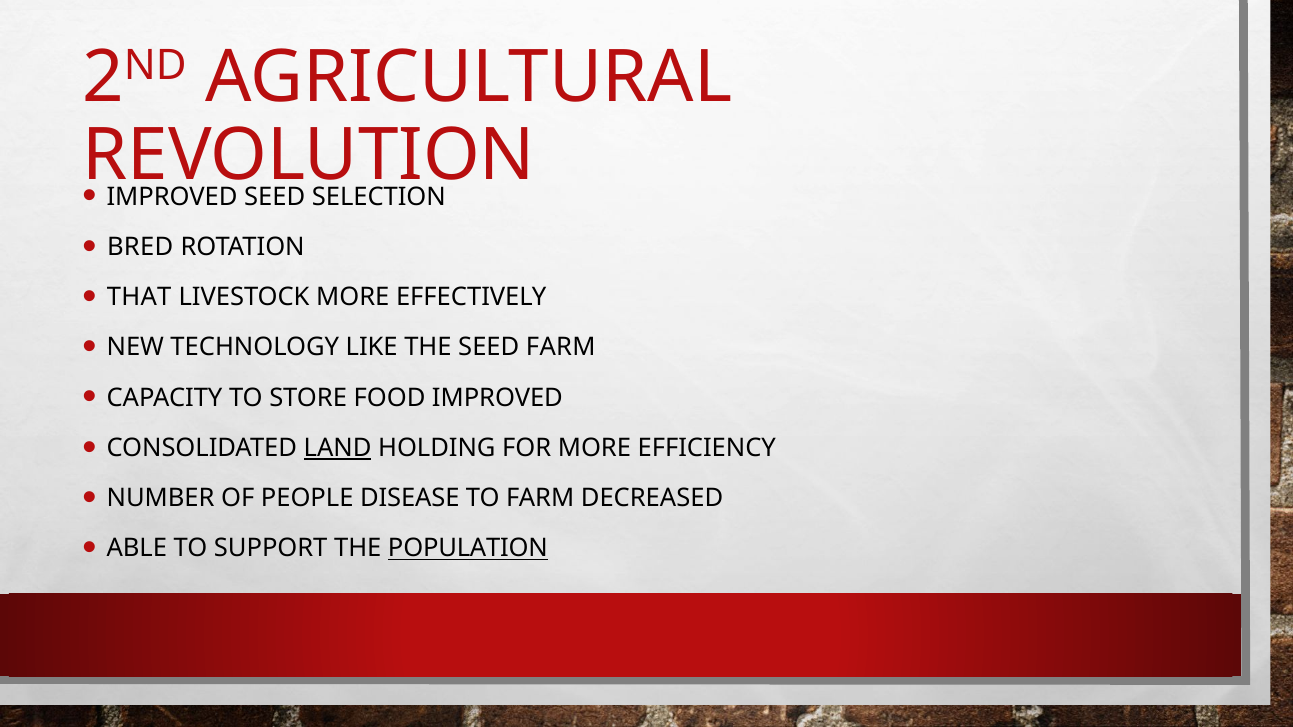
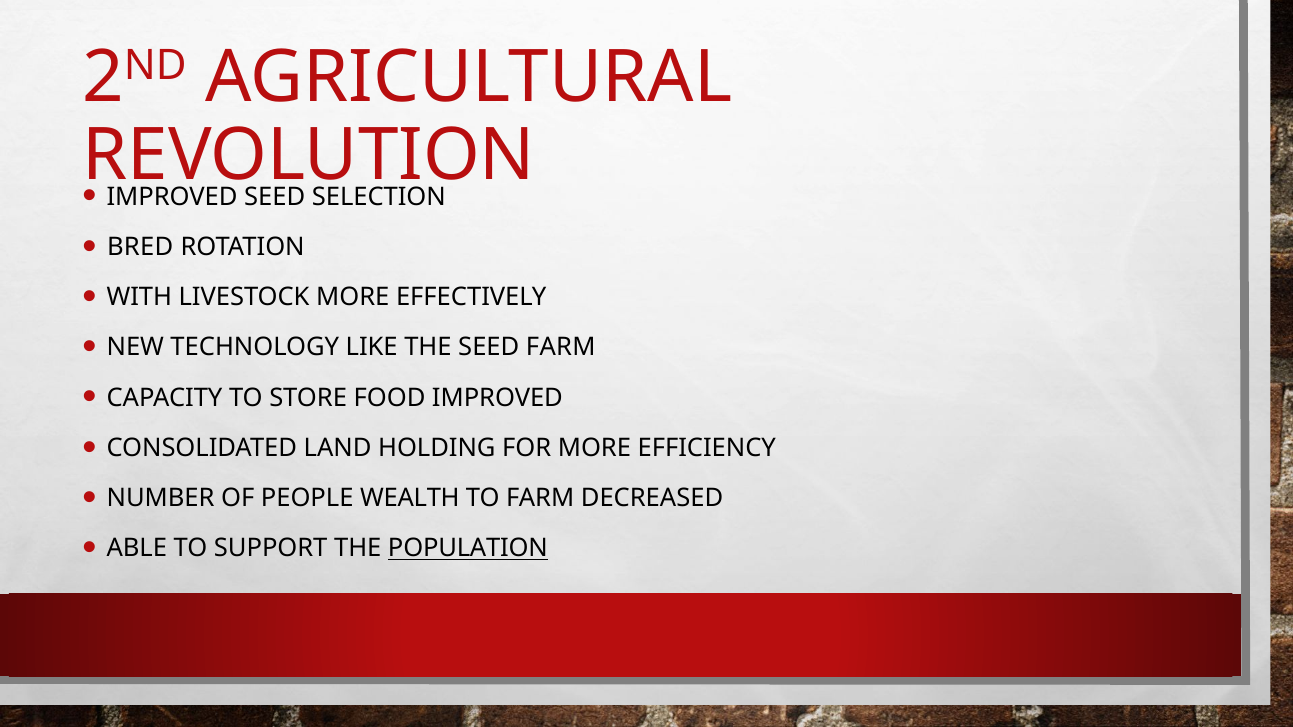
THAT: THAT -> WITH
LAND underline: present -> none
DISEASE: DISEASE -> WEALTH
